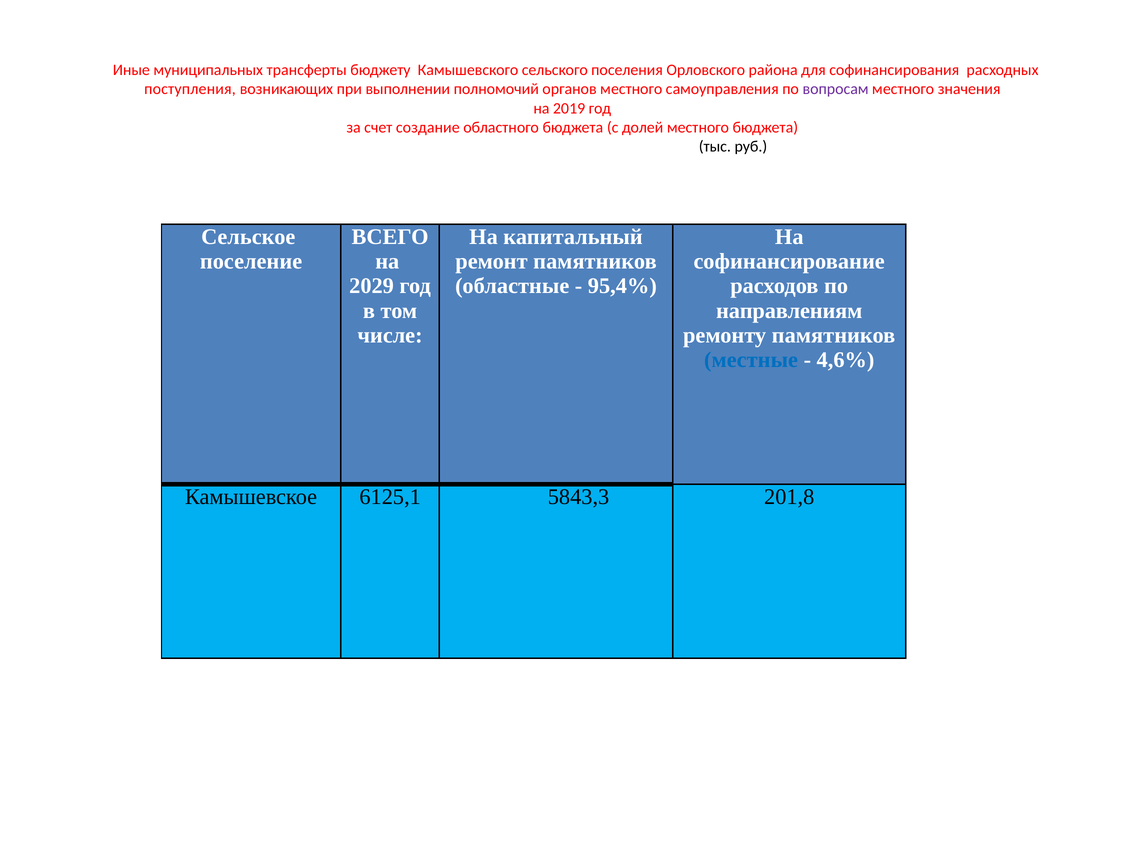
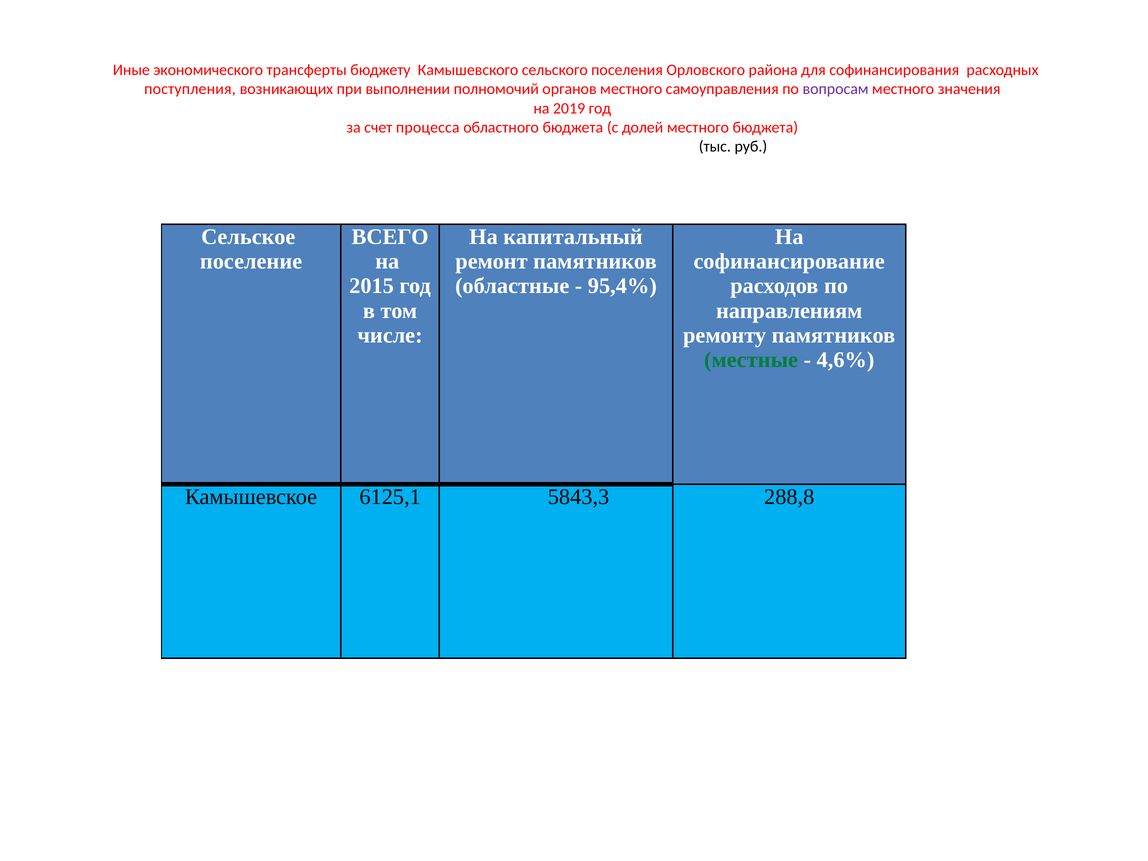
муниципальных: муниципальных -> экономического
создание: создание -> процесса
2029: 2029 -> 2015
местные colour: blue -> green
201,8: 201,8 -> 288,8
